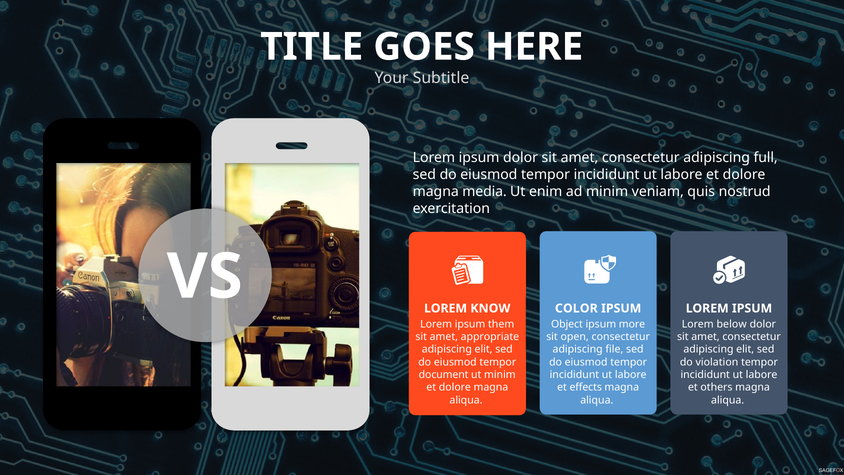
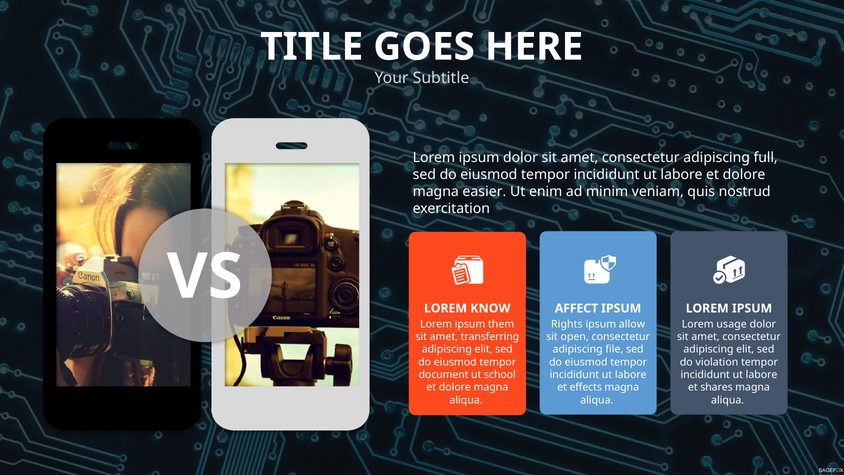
media: media -> easier
COLOR: COLOR -> AFFECT
Object: Object -> Rights
more: more -> allow
below: below -> usage
appropriate: appropriate -> transferring
ut minim: minim -> school
others: others -> shares
